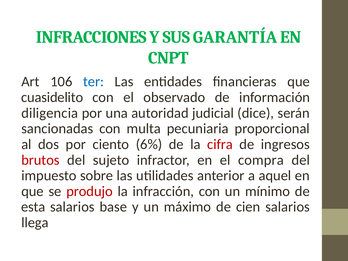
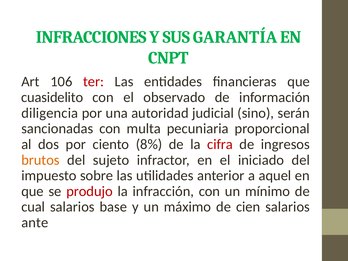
ter colour: blue -> red
dice: dice -> sino
6%: 6% -> 8%
brutos colour: red -> orange
compra: compra -> iniciado
esta: esta -> cual
llega: llega -> ante
